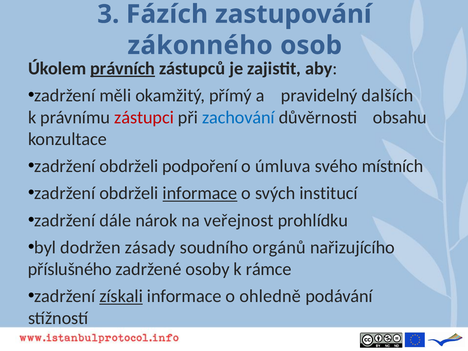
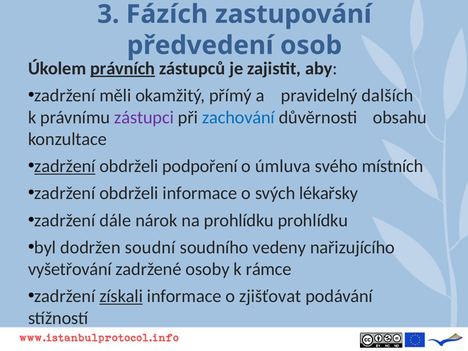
zákonného: zákonného -> předvedení
zástupci colour: red -> purple
zadržení at (65, 166) underline: none -> present
informace at (200, 193) underline: present -> none
institucí: institucí -> lékařsky
na veřejnost: veřejnost -> prohlídku
zásady: zásady -> soudní
orgánů: orgánů -> vedeny
příslušného: příslušného -> vyšetřování
ohledně: ohledně -> zjišťovat
